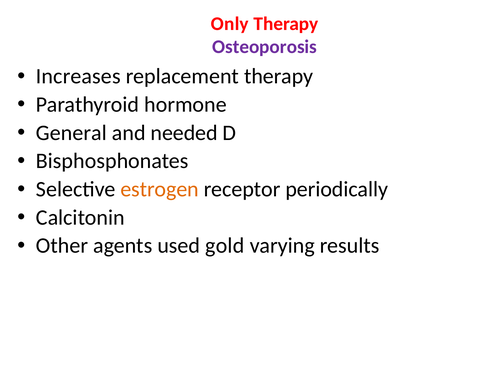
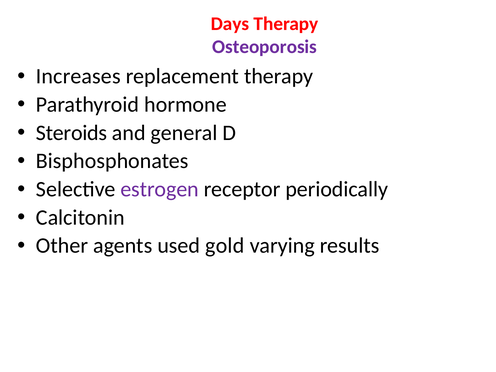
Only: Only -> Days
General: General -> Steroids
needed: needed -> general
estrogen colour: orange -> purple
